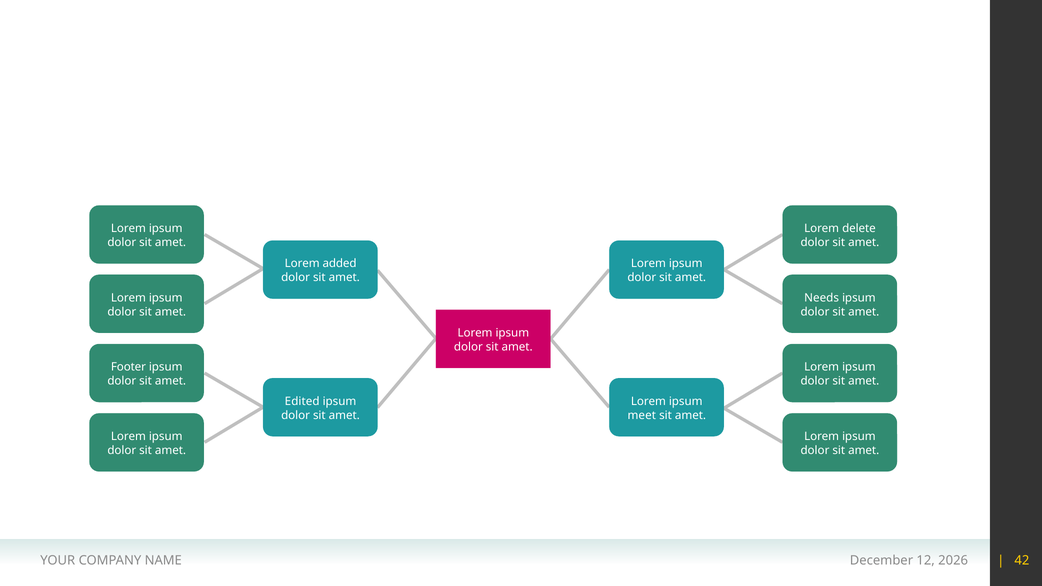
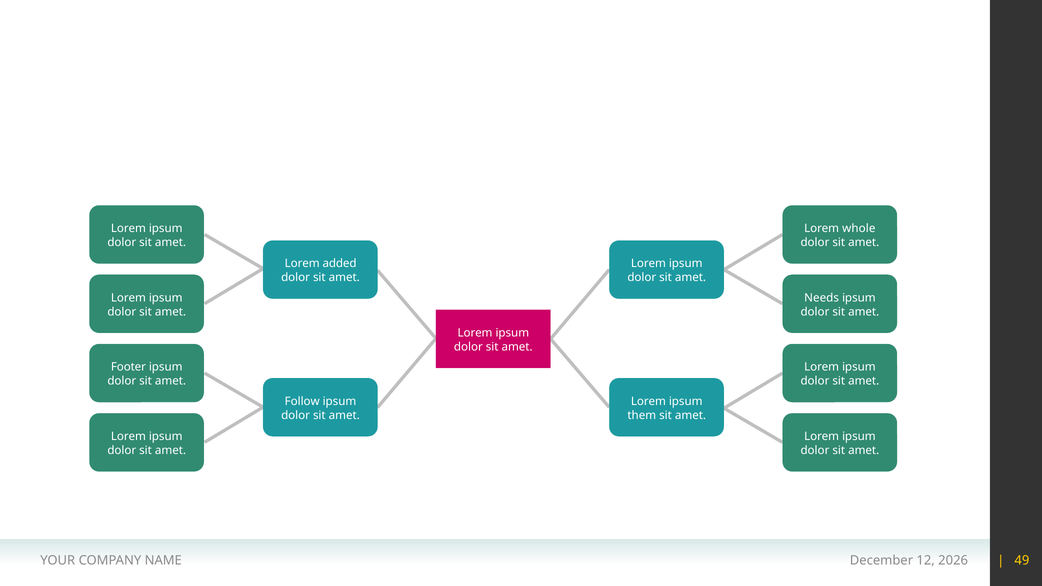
delete: delete -> whole
Edited: Edited -> Follow
meet: meet -> them
42: 42 -> 49
